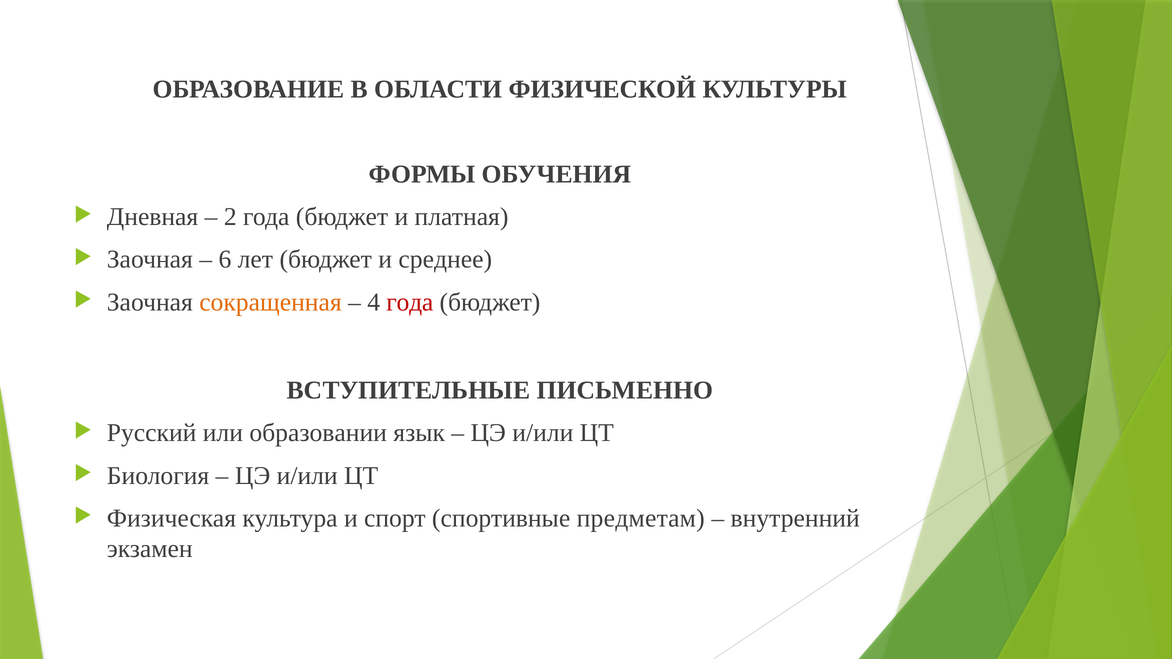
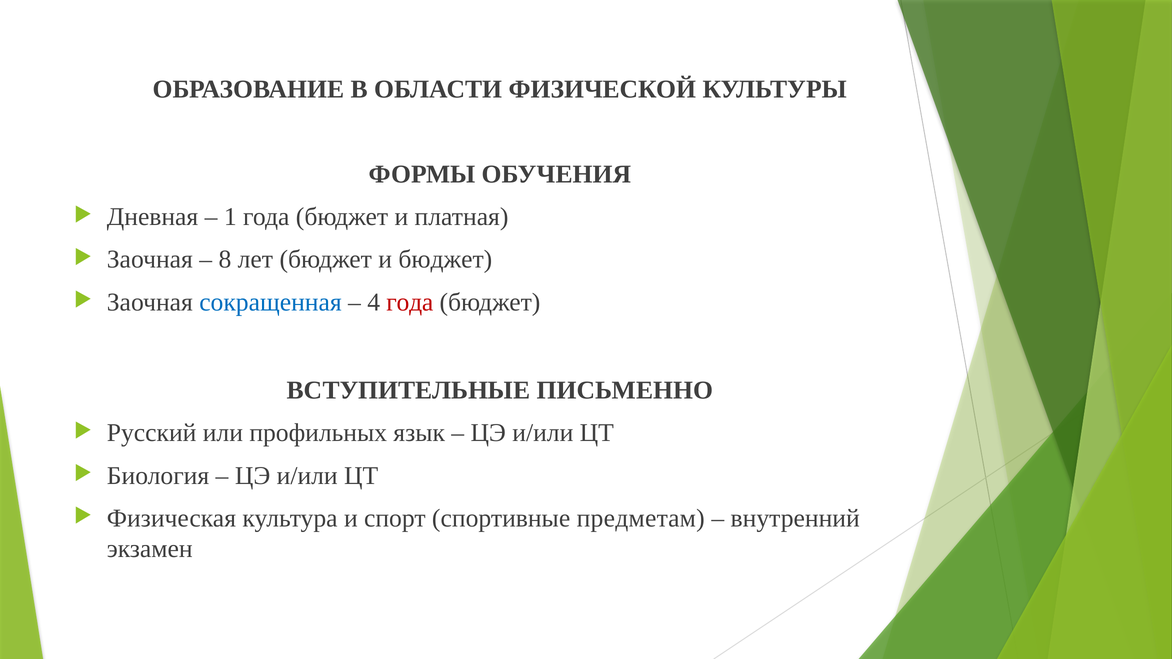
2: 2 -> 1
6: 6 -> 8
и среднее: среднее -> бюджет
сокращенная colour: orange -> blue
образовании: образовании -> профильных
